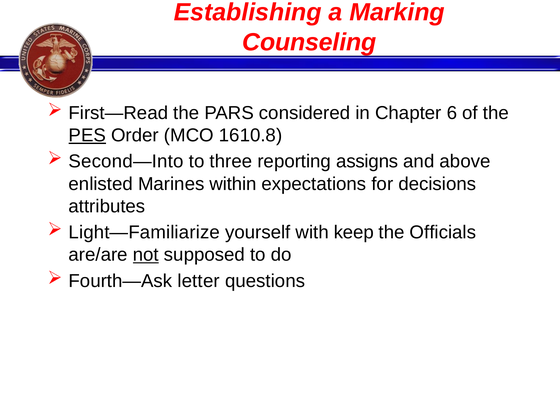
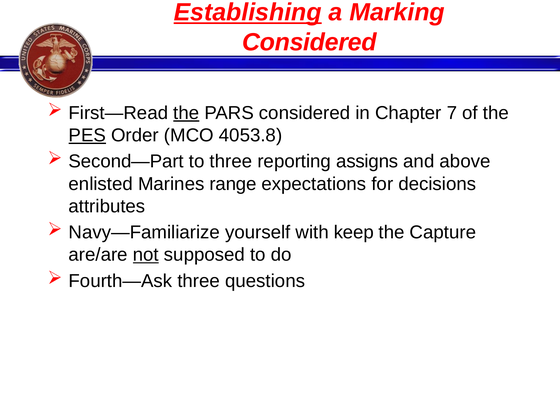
Establishing underline: none -> present
Counseling at (309, 42): Counseling -> Considered
the at (186, 113) underline: none -> present
6: 6 -> 7
1610.8: 1610.8 -> 4053.8
Second—Into: Second—Into -> Second—Part
within: within -> range
Light—Familiarize: Light—Familiarize -> Navy—Familiarize
Officials: Officials -> Capture
Fourth—Ask letter: letter -> three
